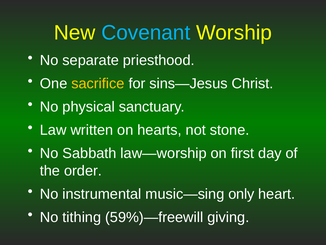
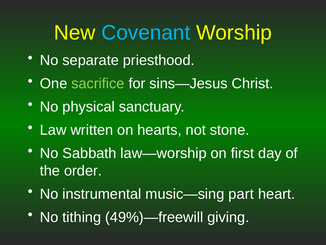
sacrifice colour: yellow -> light green
only: only -> part
59%)—freewill: 59%)—freewill -> 49%)—freewill
